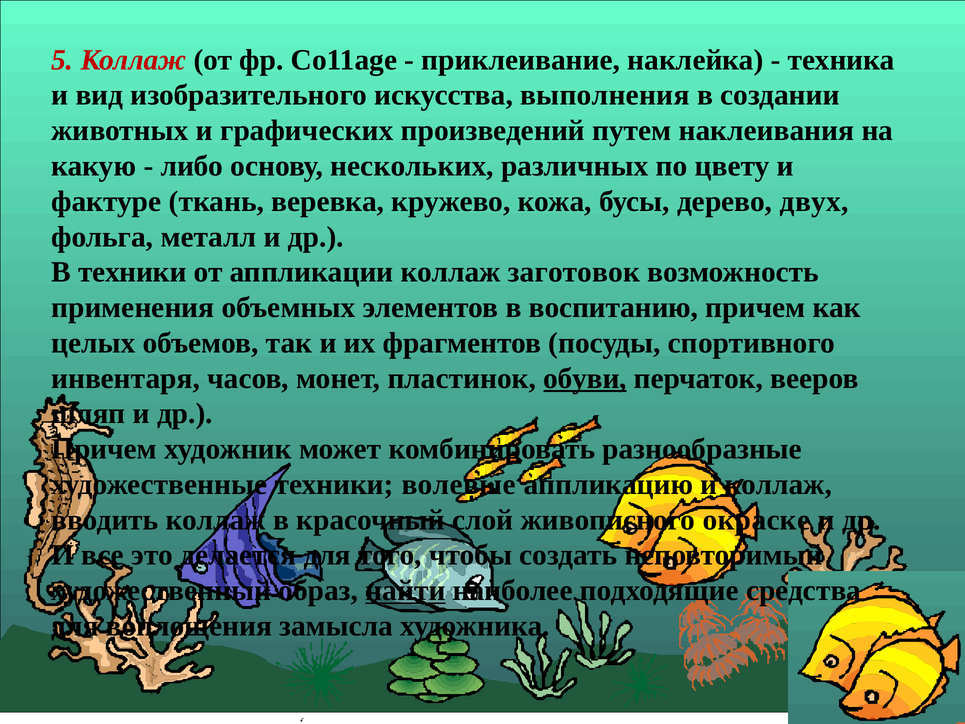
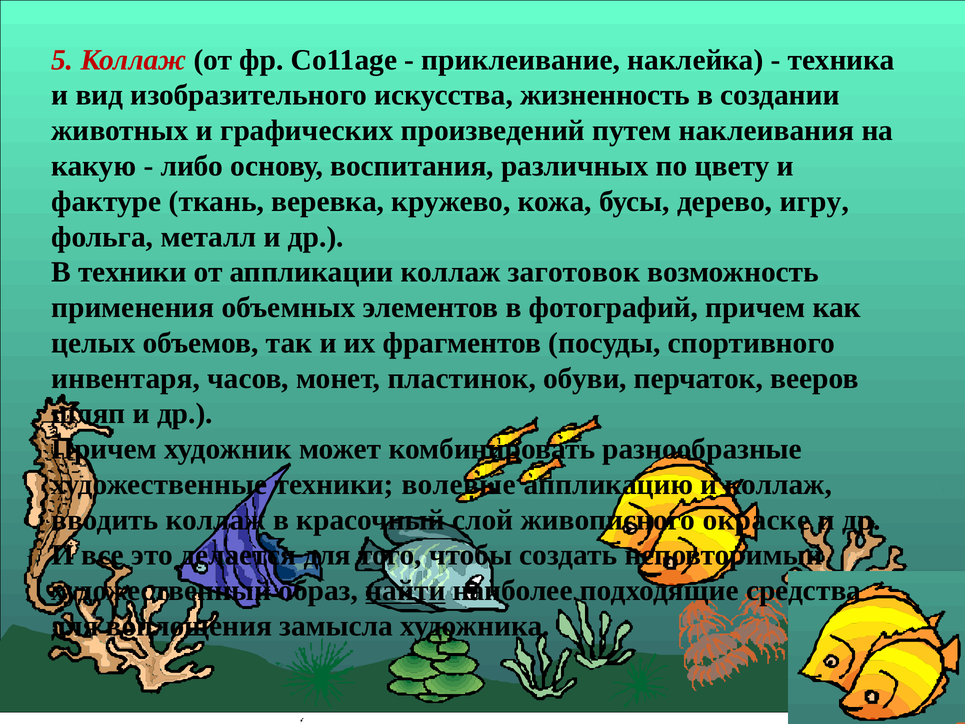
выполнения: выполнения -> жизненность
нескольких: нескольких -> воспитания
двух: двух -> игру
воспитанию: воспитанию -> фотографий
обуви underline: present -> none
